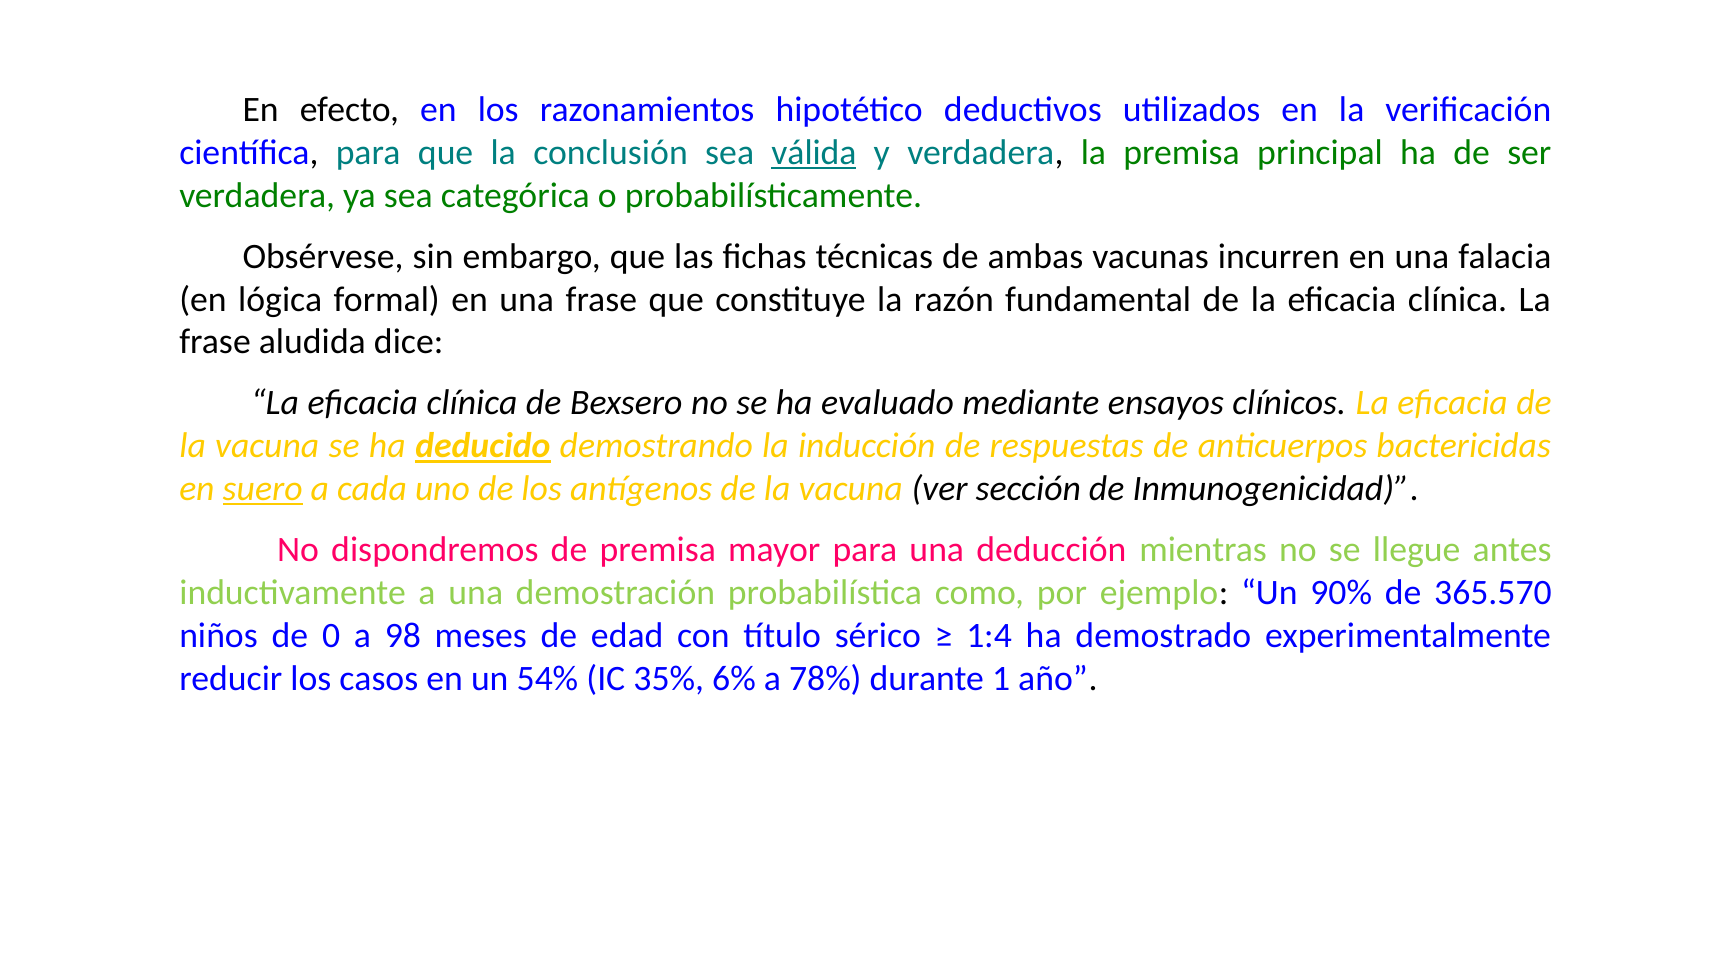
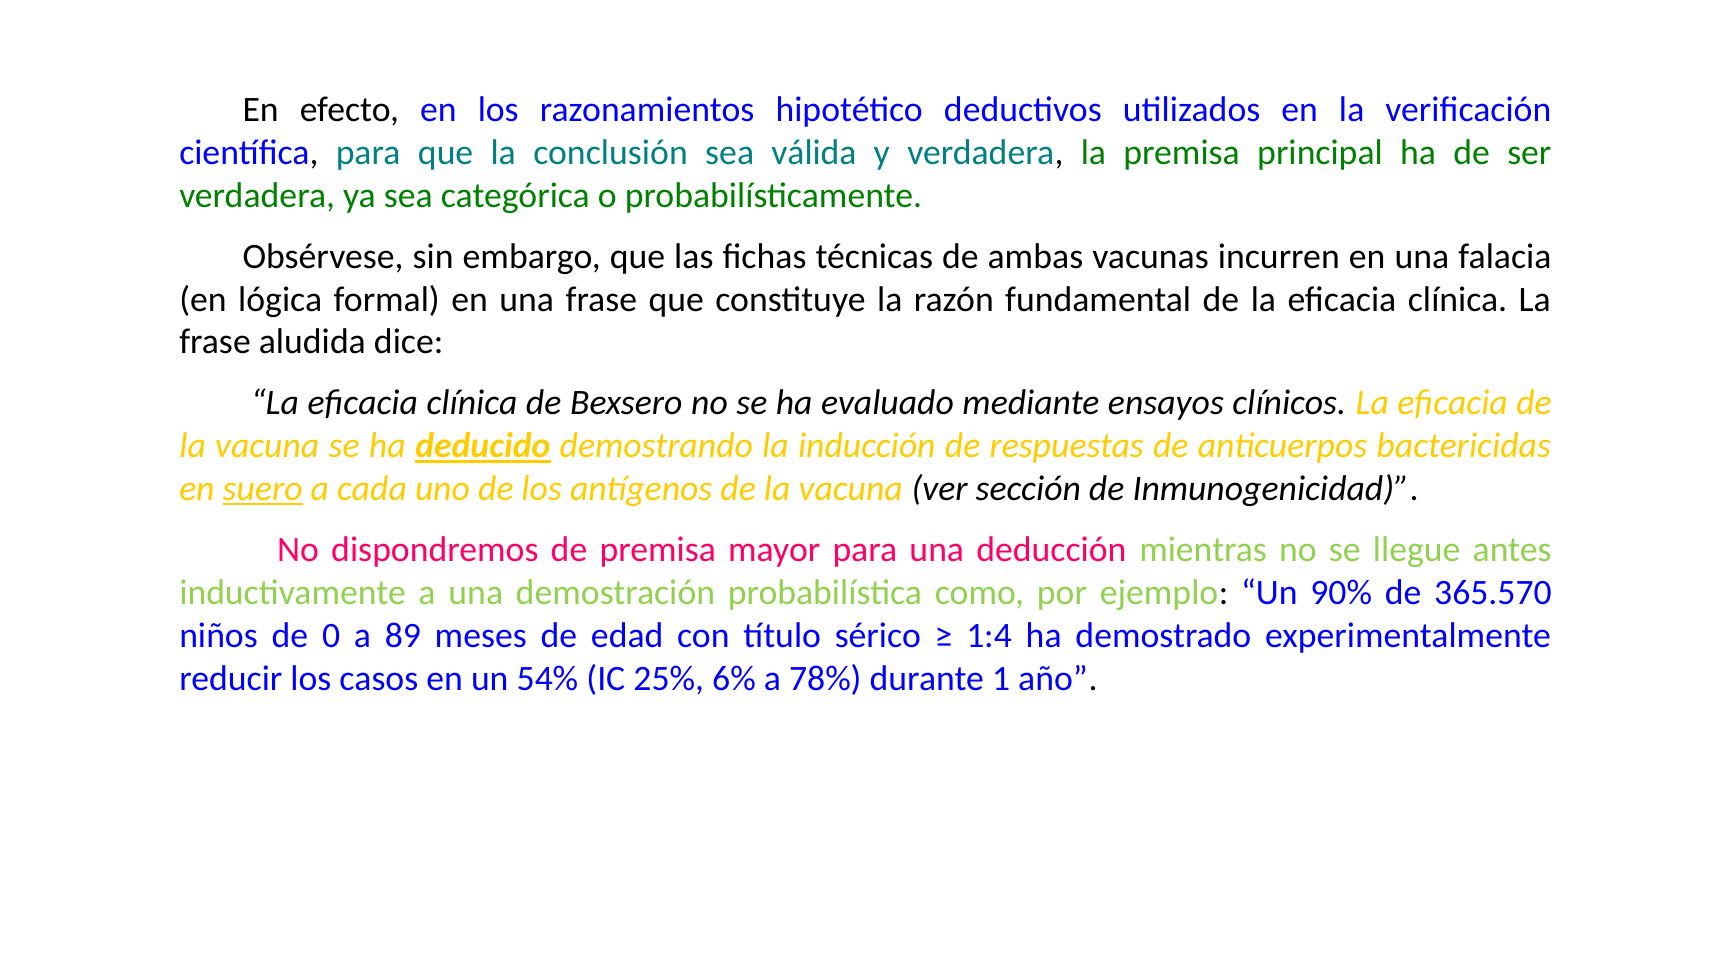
válida underline: present -> none
98: 98 -> 89
35%: 35% -> 25%
